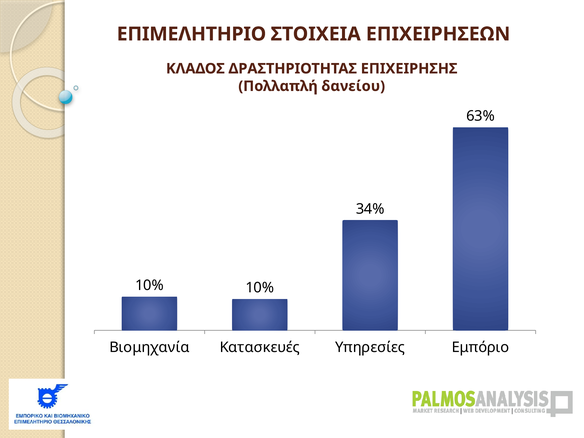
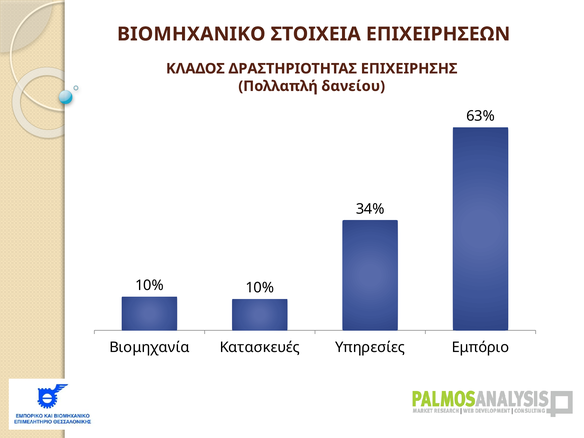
ΕΠΙΜΕΛΗΤΗΡΙΟ: ΕΠΙΜΕΛΗΤΗΡΙΟ -> ΒΙΟΜΗΧΑΝΙΚΟ
